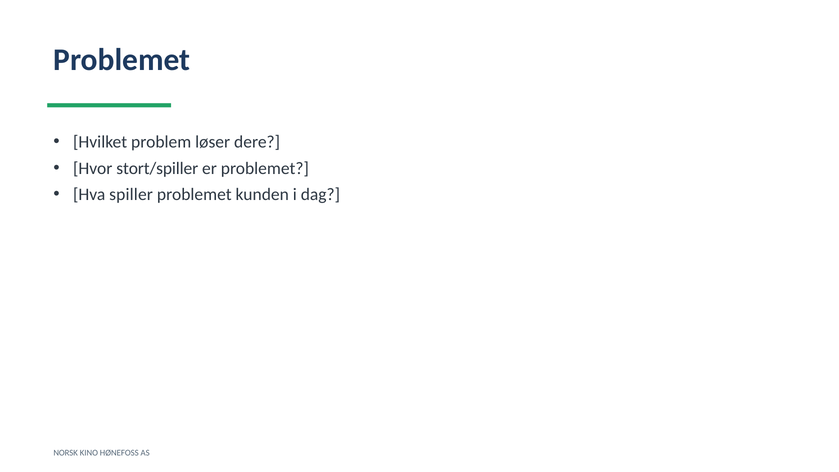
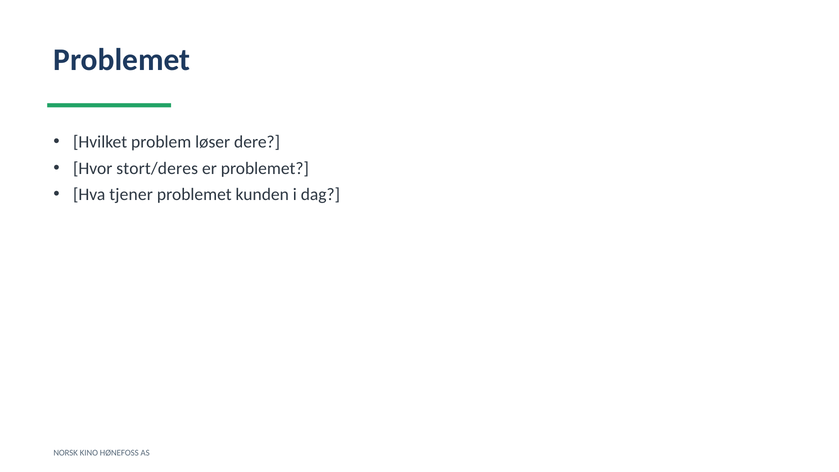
stort/spiller: stort/spiller -> stort/deres
spiller: spiller -> tjener
